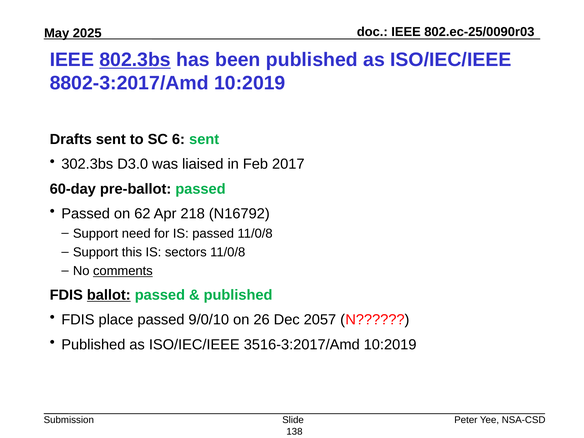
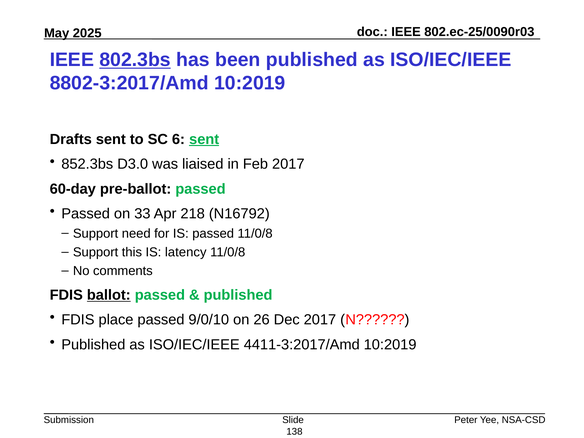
sent at (204, 139) underline: none -> present
302.3bs: 302.3bs -> 852.3bs
62: 62 -> 33
sectors: sectors -> latency
comments underline: present -> none
Dec 2057: 2057 -> 2017
3516-3:2017/Amd: 3516-3:2017/Amd -> 4411-3:2017/Amd
